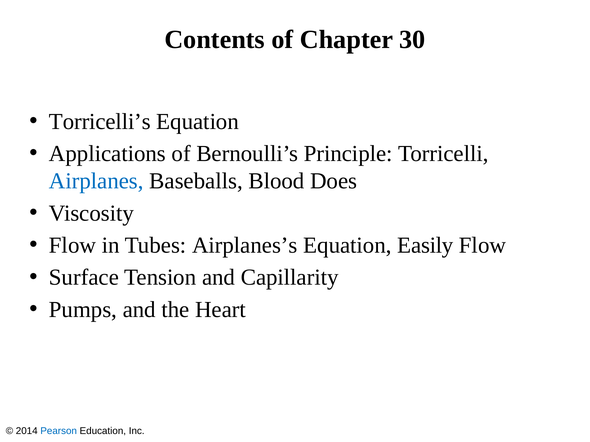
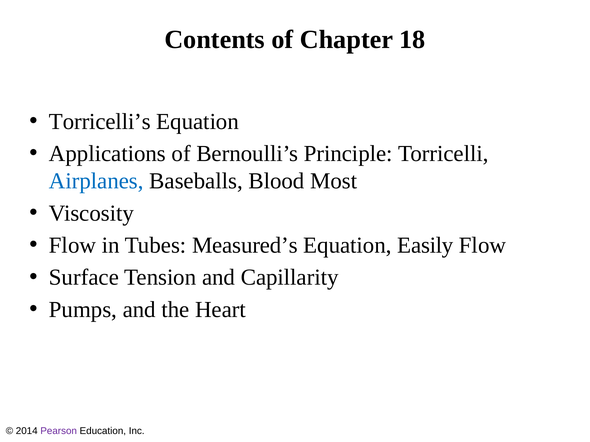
30: 30 -> 18
Does: Does -> Most
Airplanes’s: Airplanes’s -> Measured’s
Pearson colour: blue -> purple
